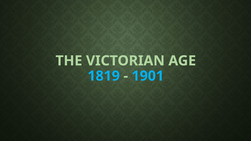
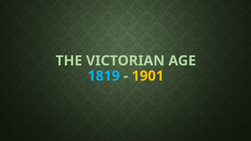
1901 colour: light blue -> yellow
